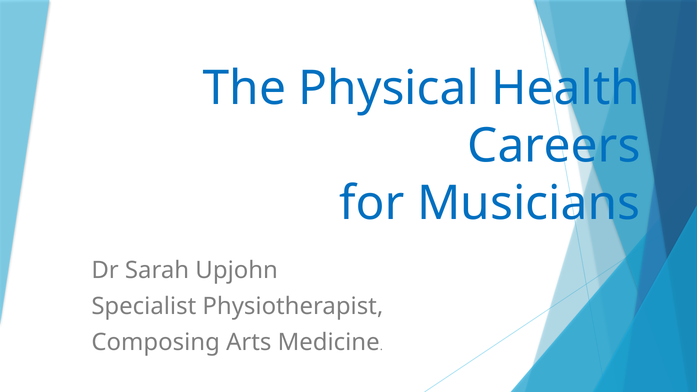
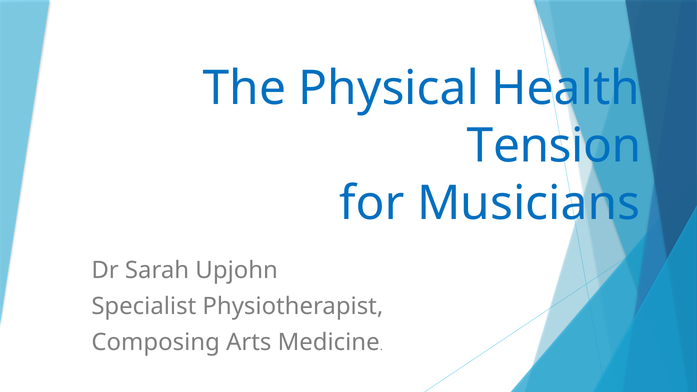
Careers: Careers -> Tension
